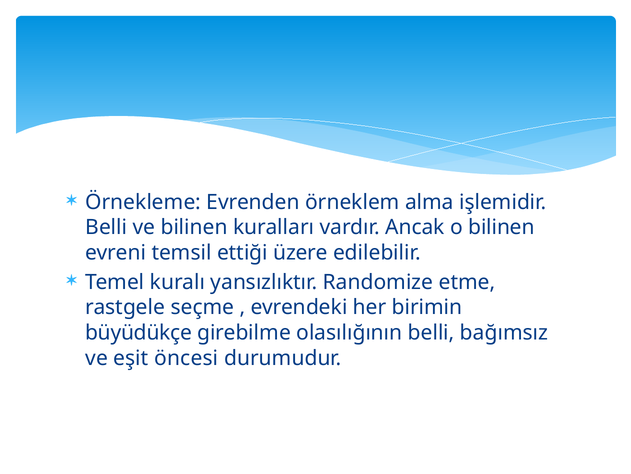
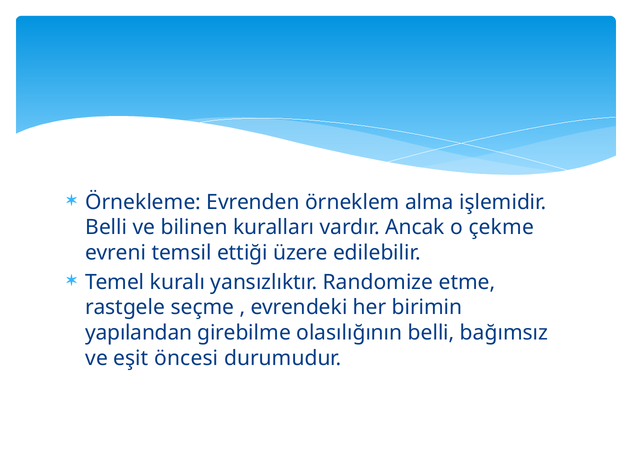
o bilinen: bilinen -> çekme
büyüdükçe: büyüdükçe -> yapılandan
